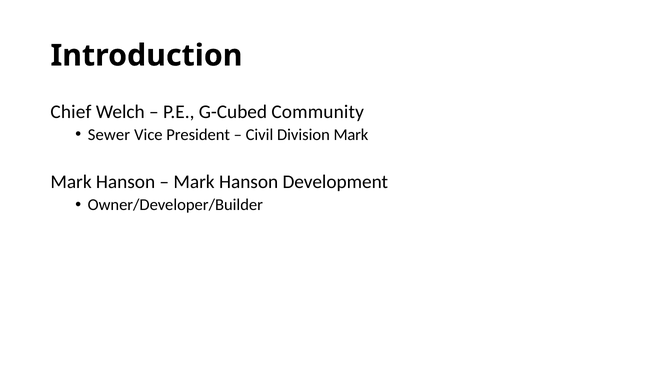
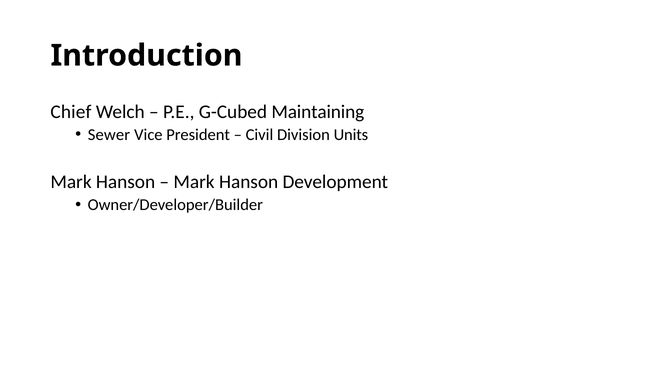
Community: Community -> Maintaining
Division Mark: Mark -> Units
